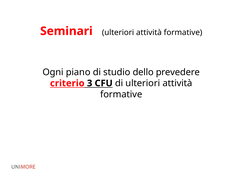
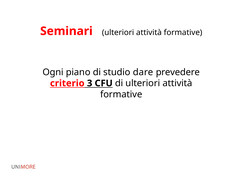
dello: dello -> dare
